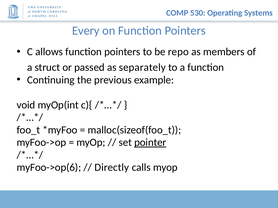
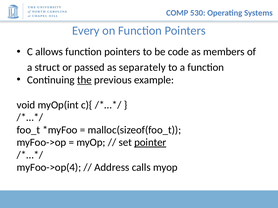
repo: repo -> code
the underline: none -> present
myFoo->op(6: myFoo->op(6 -> myFoo->op(4
Directly: Directly -> Address
